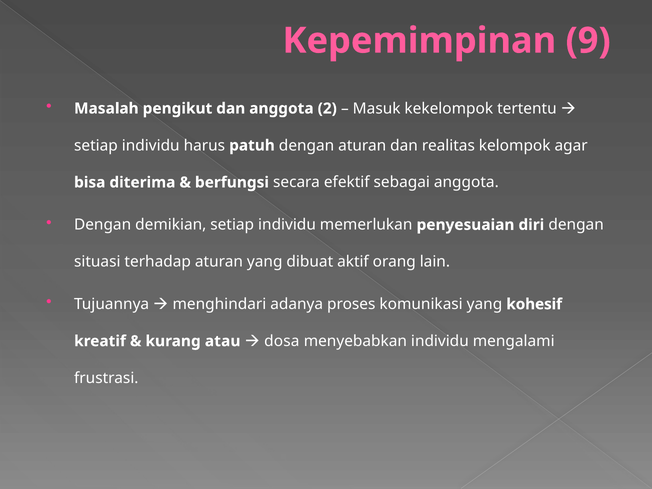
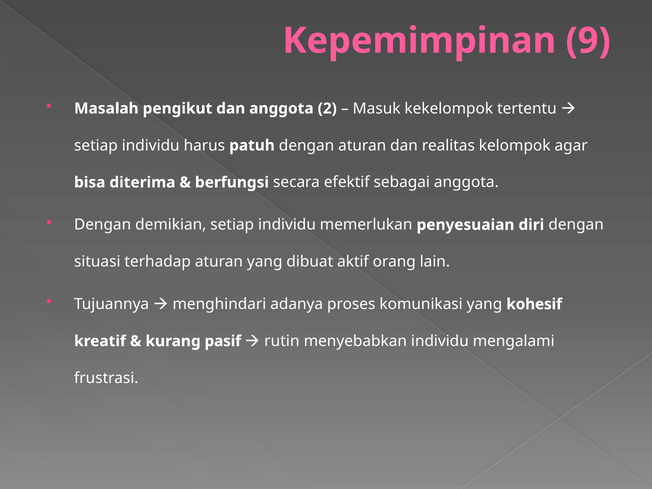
atau: atau -> pasif
dosa: dosa -> rutin
